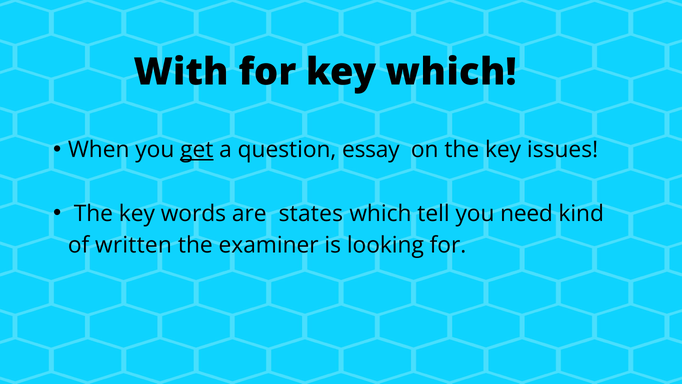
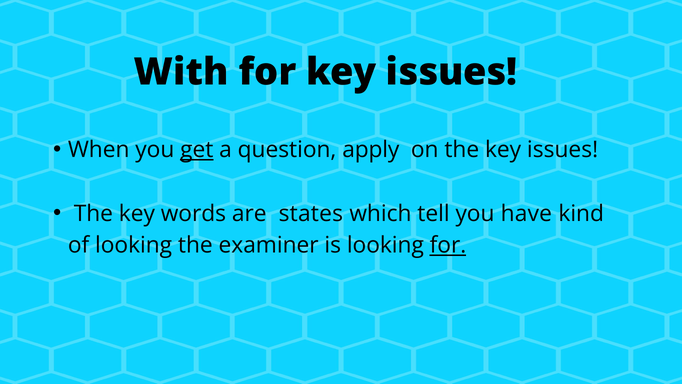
for key which: which -> issues
essay: essay -> apply
need: need -> have
of written: written -> looking
for at (448, 245) underline: none -> present
